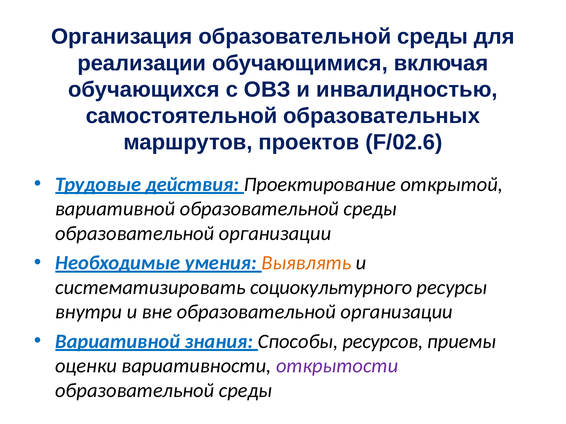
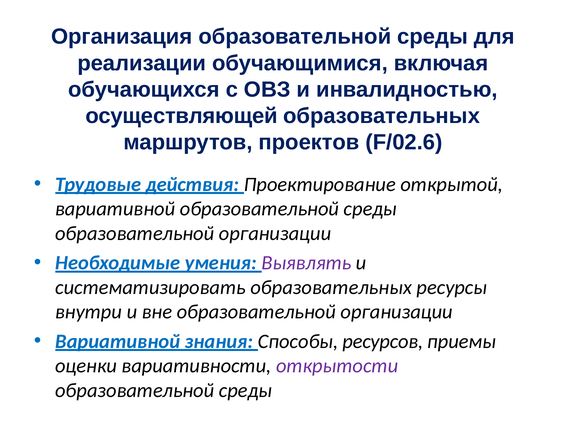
самостоятельной: самостоятельной -> осуществляющей
Выявлять colour: orange -> purple
систематизировать социокультурного: социокультурного -> образовательных
